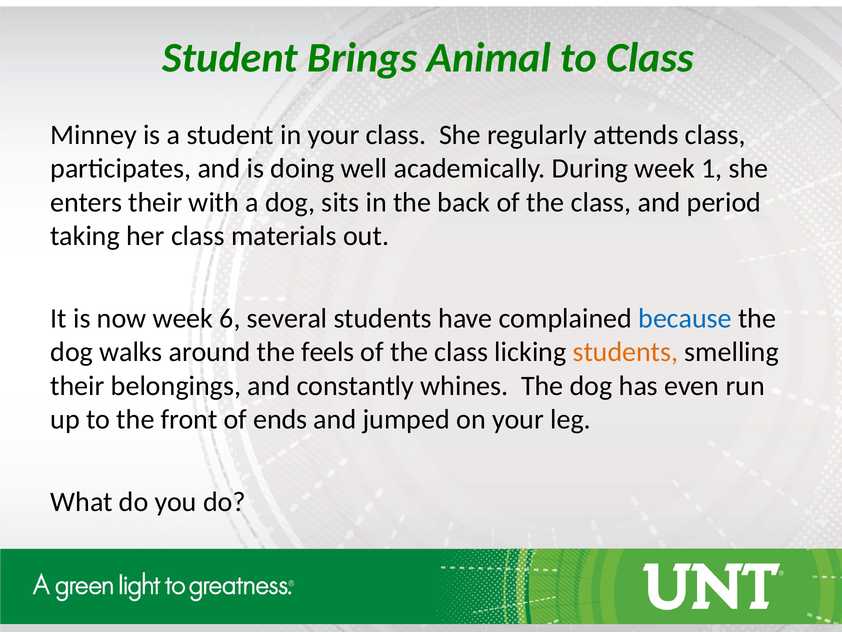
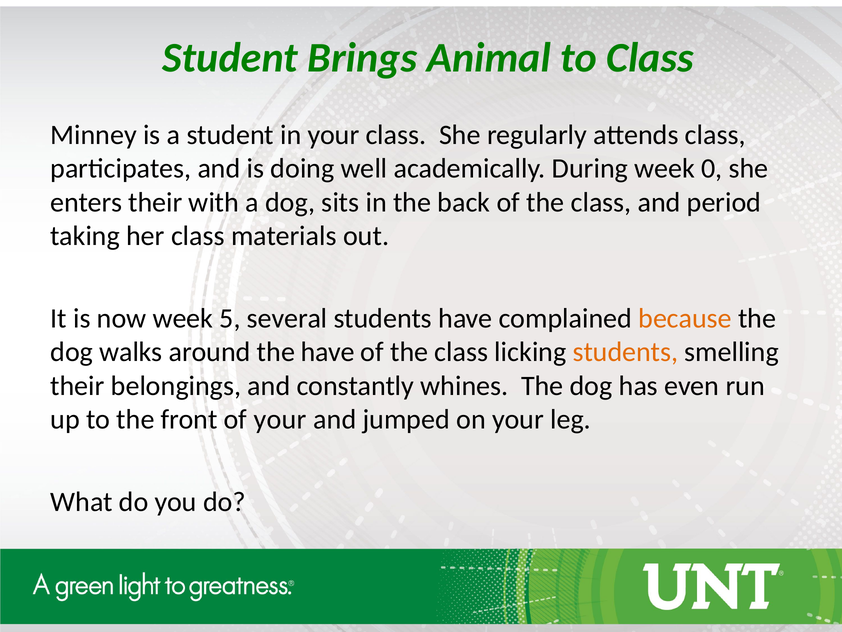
1: 1 -> 0
6: 6 -> 5
because colour: blue -> orange
the feels: feels -> have
of ends: ends -> your
